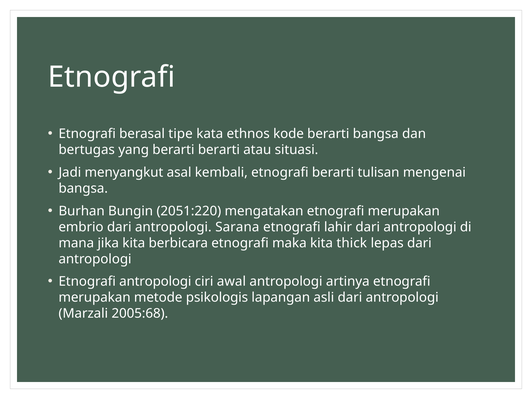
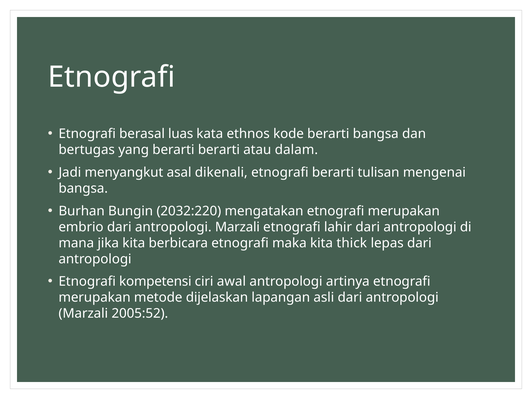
tipe: tipe -> luas
situasi: situasi -> dalam
kembali: kembali -> dikenali
2051:220: 2051:220 -> 2032:220
embrio dari antropologi Sarana: Sarana -> Marzali
Etnografi antropologi: antropologi -> kompetensi
psikologis: psikologis -> dijelaskan
2005:68: 2005:68 -> 2005:52
